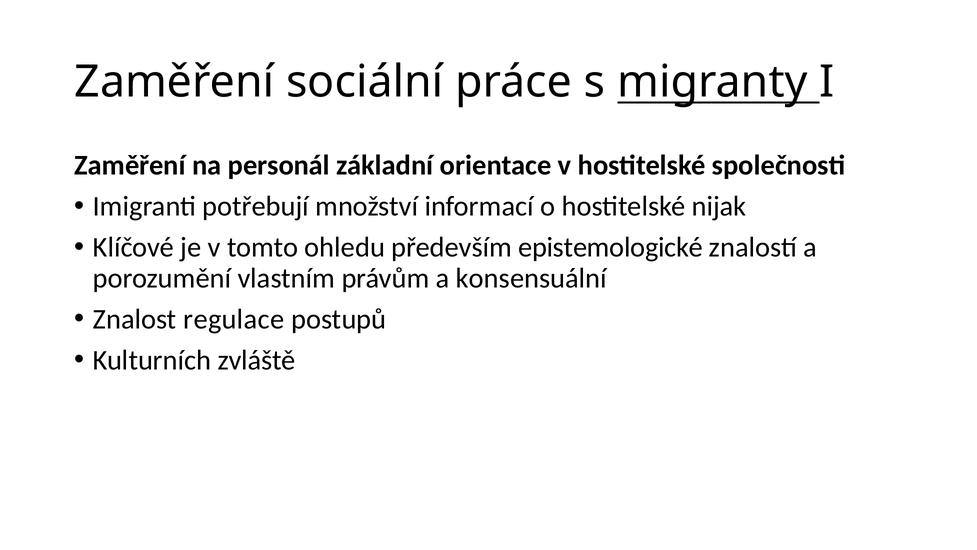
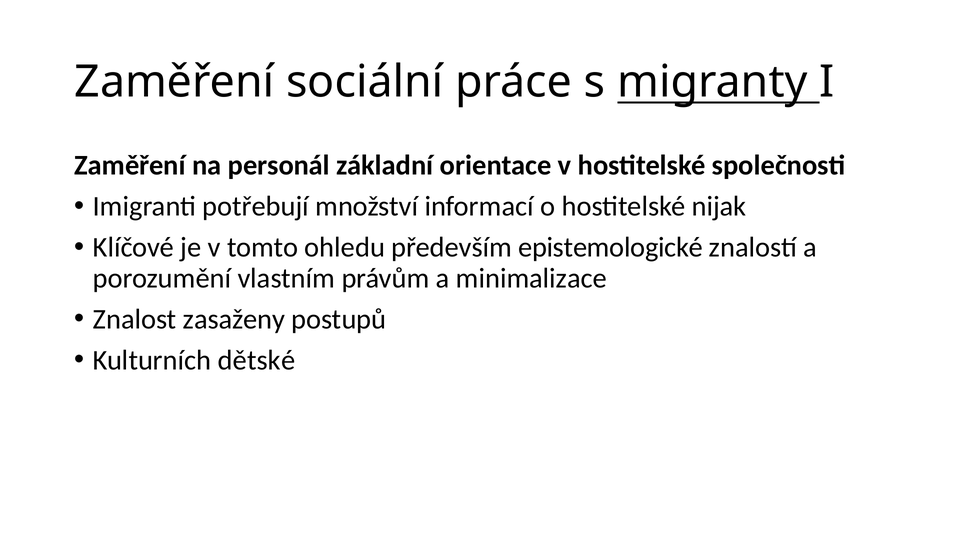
konsensuální: konsensuální -> minimalizace
regulace: regulace -> zasaženy
zvláště: zvláště -> dětské
